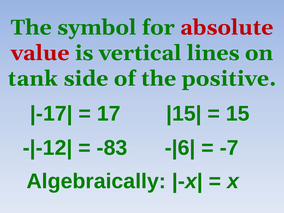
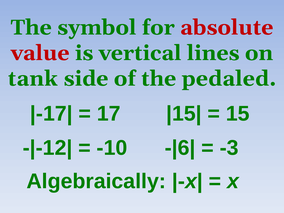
positive: positive -> pedaled
-83: -83 -> -10
-7: -7 -> -3
